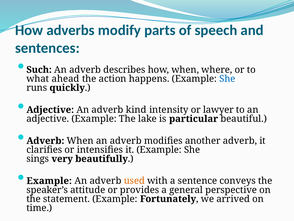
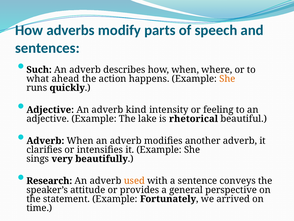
She at (227, 79) colour: blue -> orange
lawyer: lawyer -> feeling
particular: particular -> rhetorical
Example at (49, 180): Example -> Research
